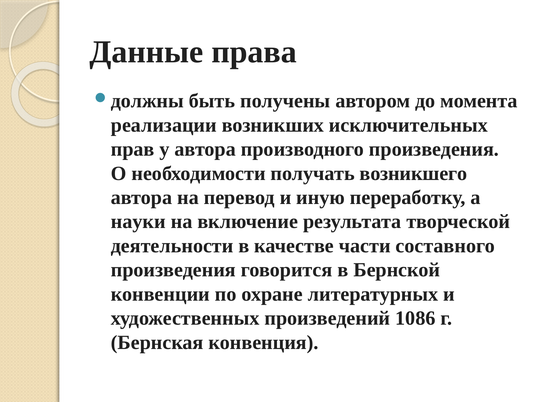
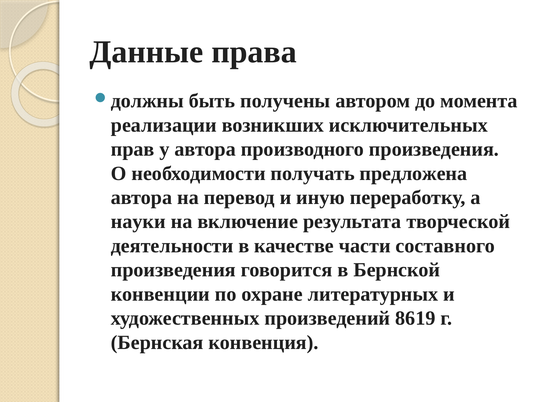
возникшего: возникшего -> предложена
1086: 1086 -> 8619
